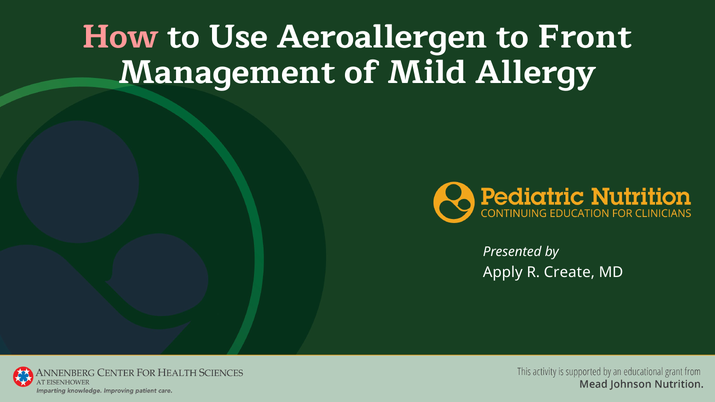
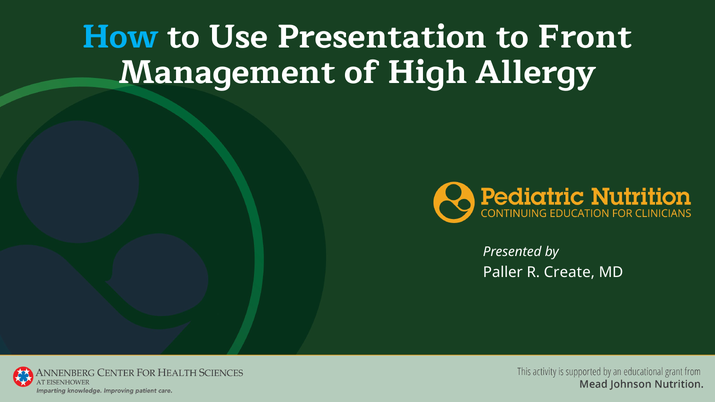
How colour: pink -> light blue
Aeroallergen: Aeroallergen -> Presentation
Mild: Mild -> High
Apply: Apply -> Paller
